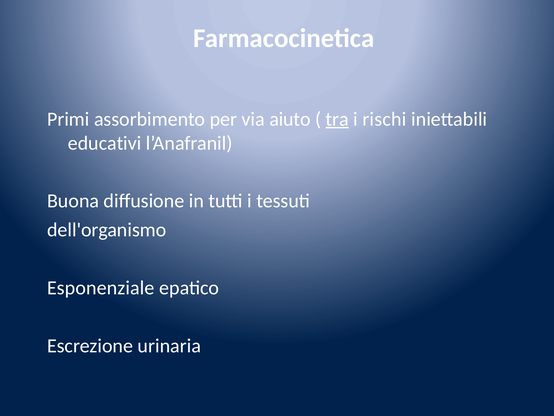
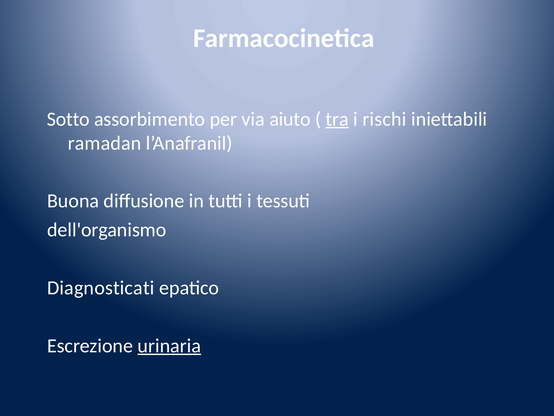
Primi: Primi -> Sotto
educativi: educativi -> ramadan
Esponenziale: Esponenziale -> Diagnosticati
urinaria underline: none -> present
